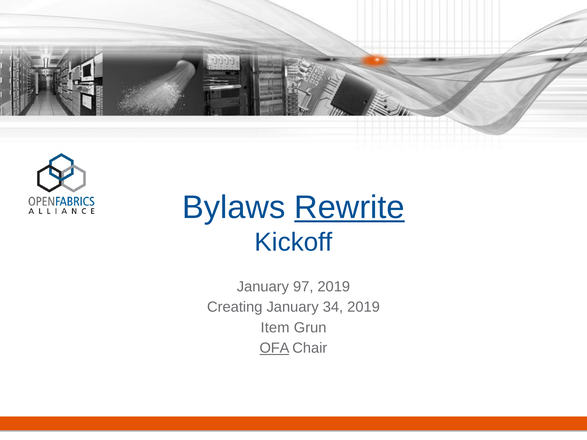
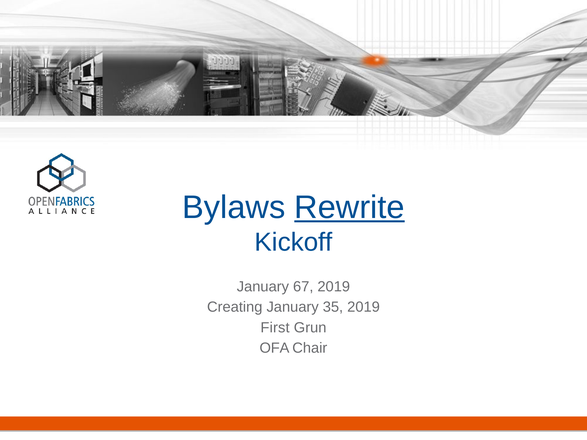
97: 97 -> 67
34: 34 -> 35
Item: Item -> First
OFA underline: present -> none
